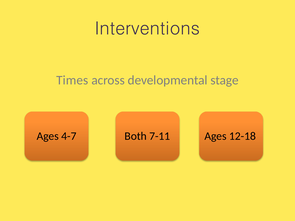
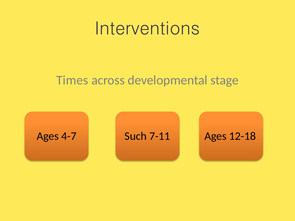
Both: Both -> Such
